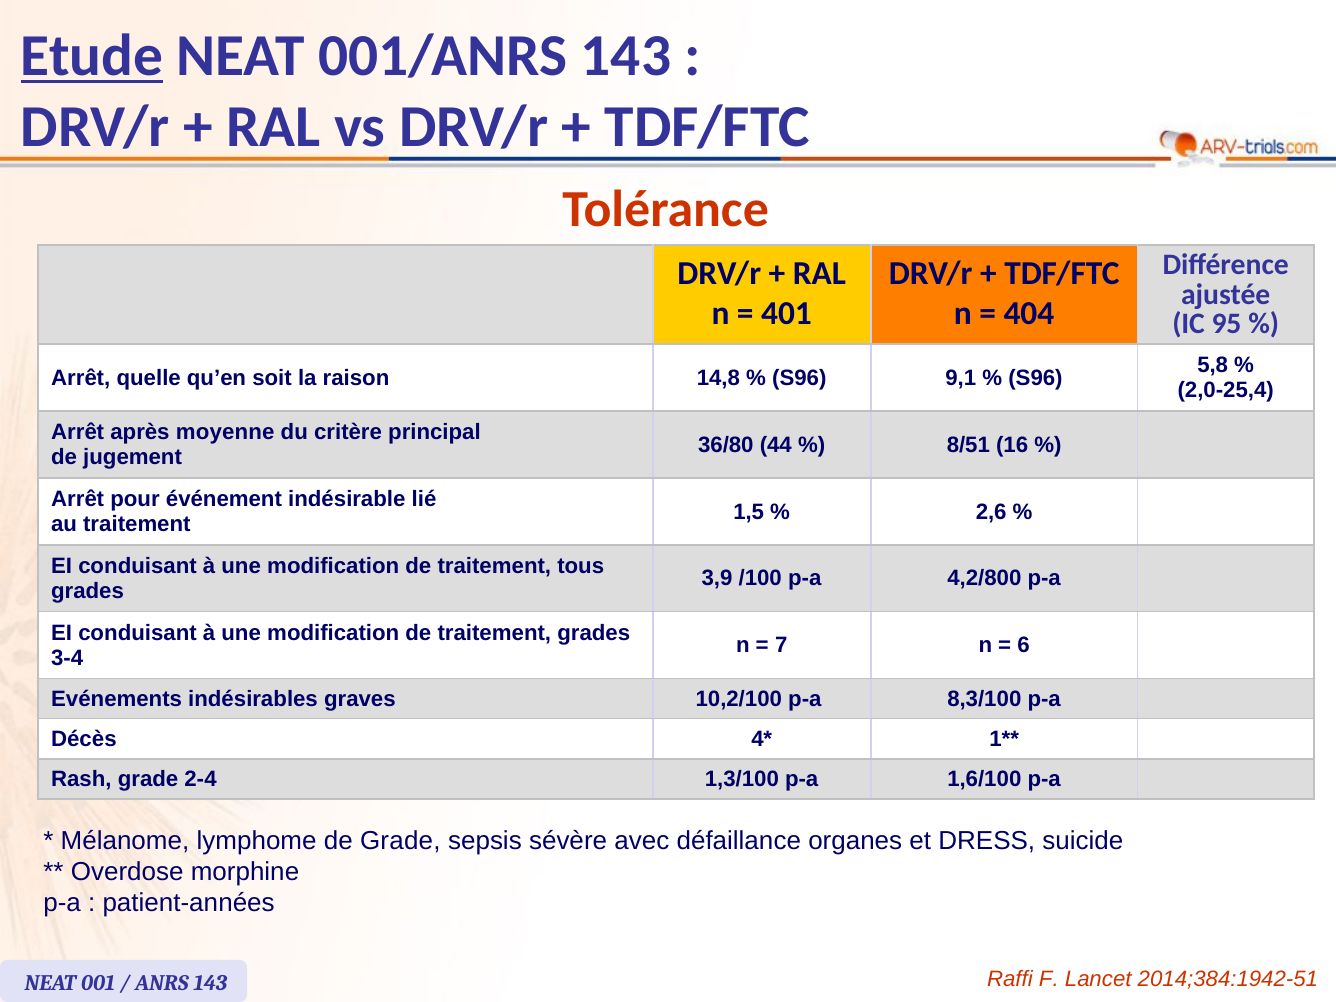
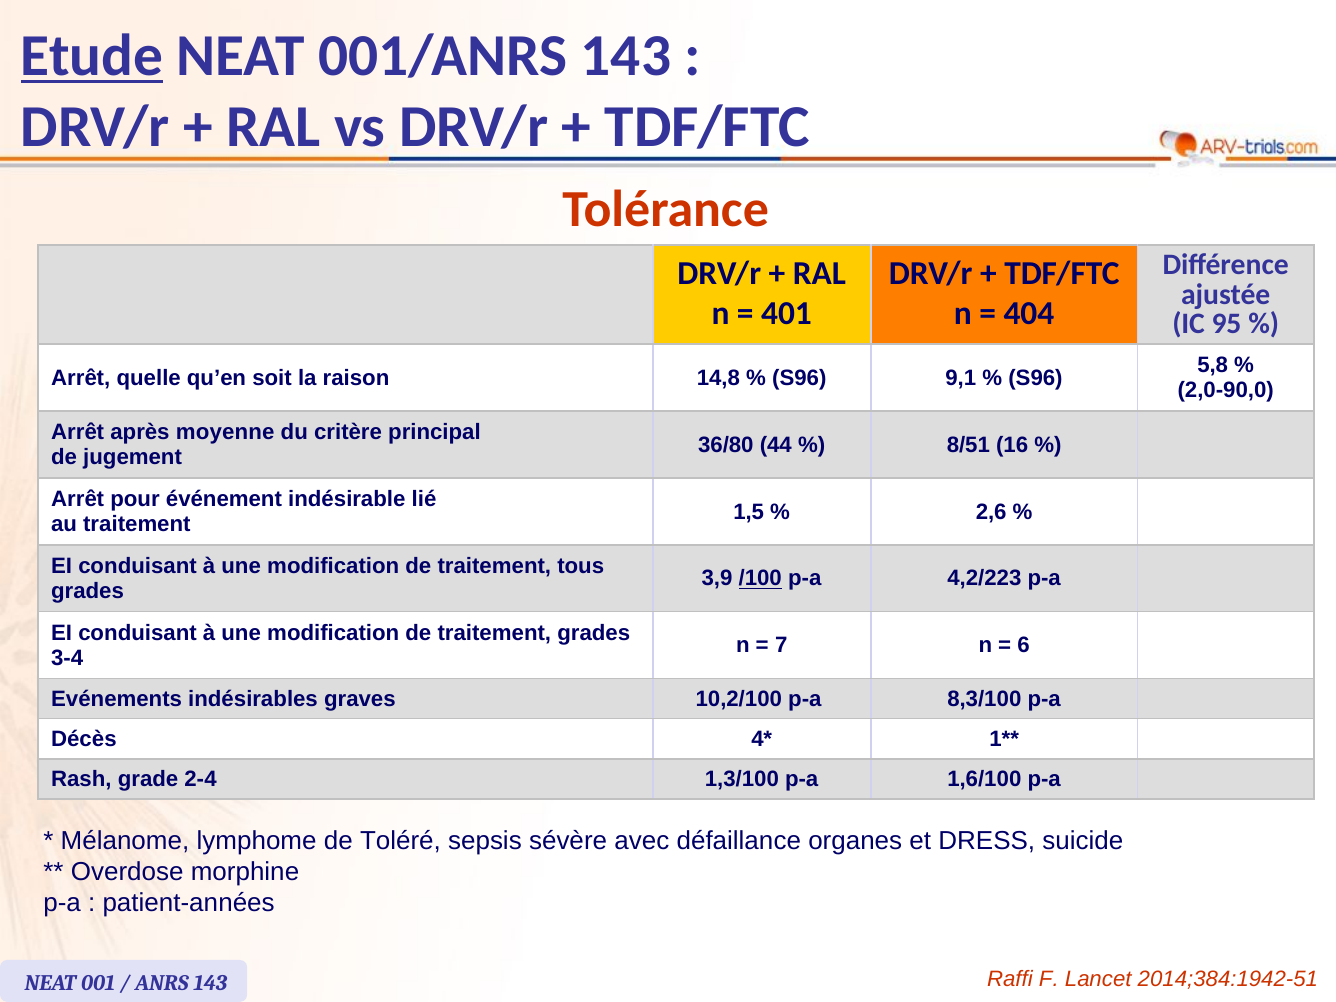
2,0-25,4: 2,0-25,4 -> 2,0-90,0
/100 underline: none -> present
4,2/800: 4,2/800 -> 4,2/223
de Grade: Grade -> Toléré
